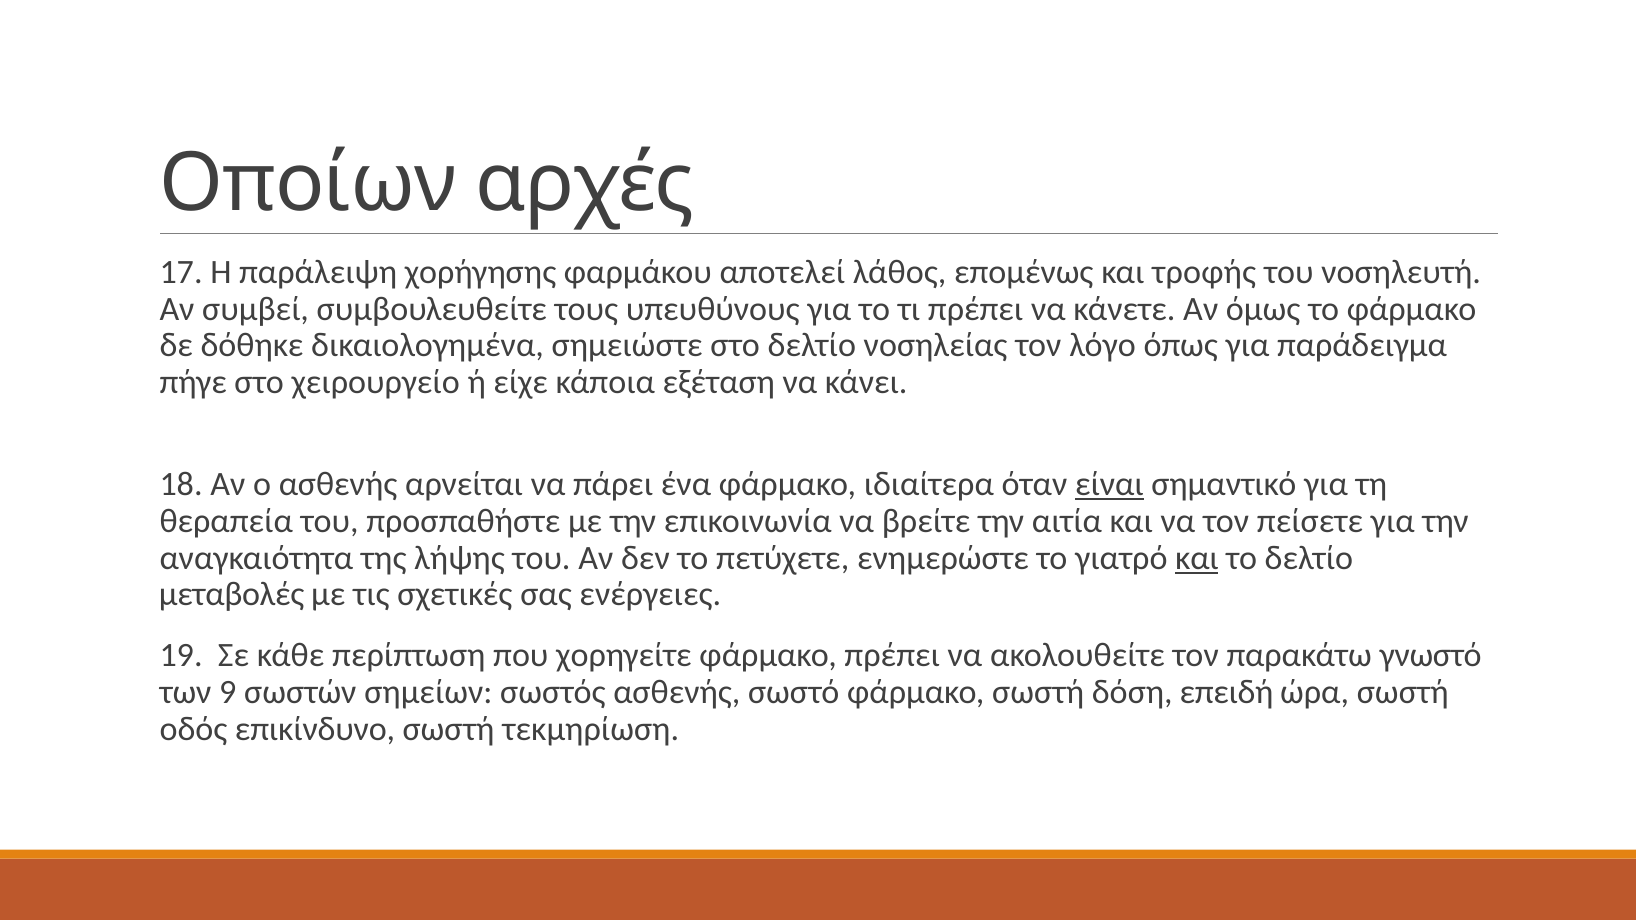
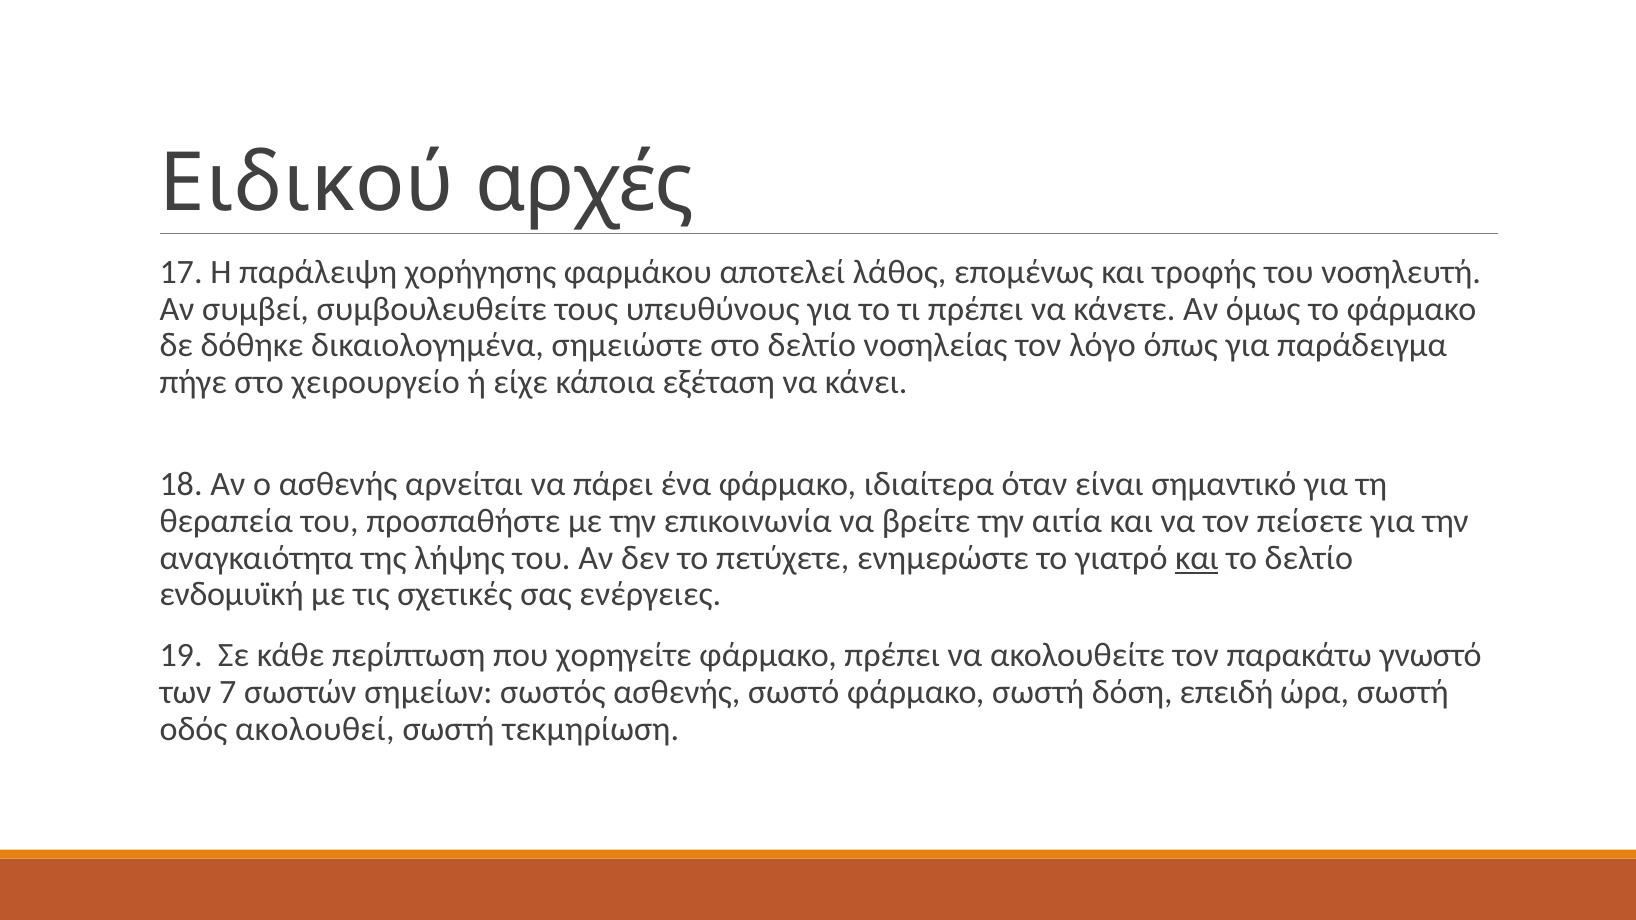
Οποίων: Οποίων -> Ειδικού
είναι underline: present -> none
μεταβολές: μεταβολές -> ενδομυϊκή
9: 9 -> 7
επικίνδυνο: επικίνδυνο -> ακολουθεί
